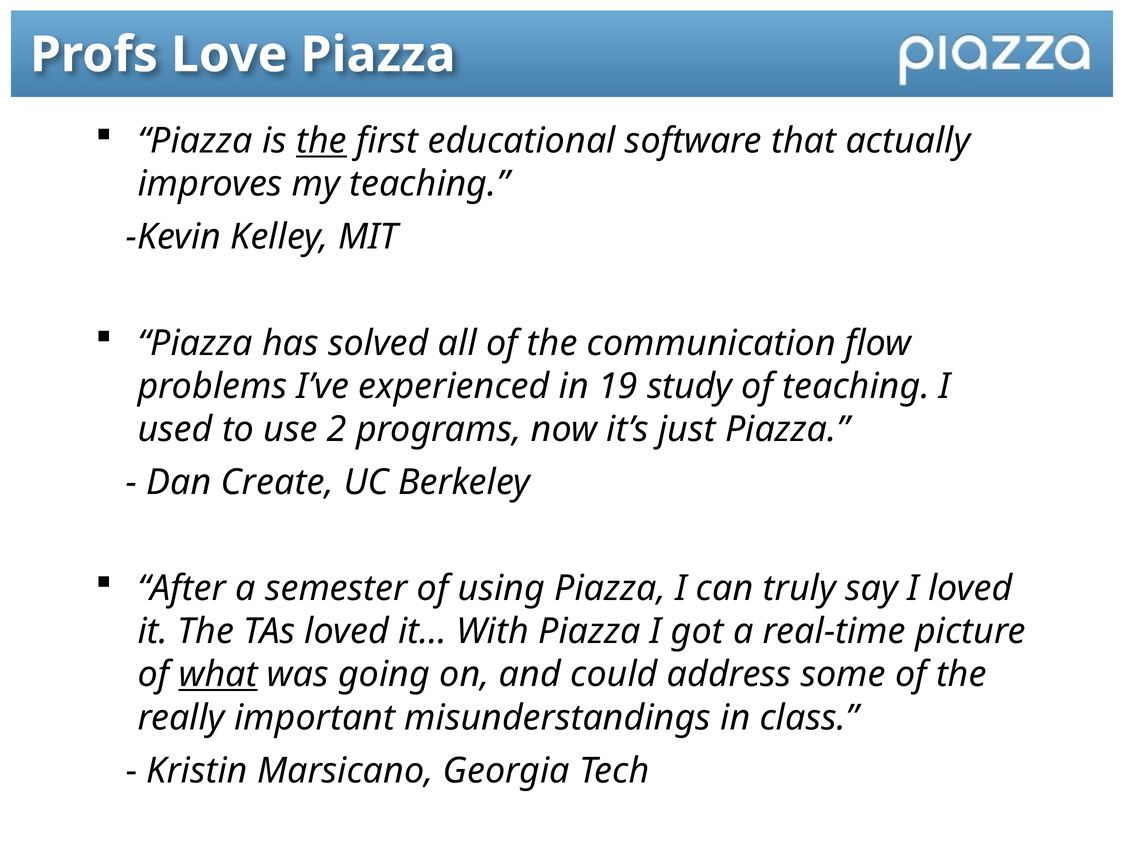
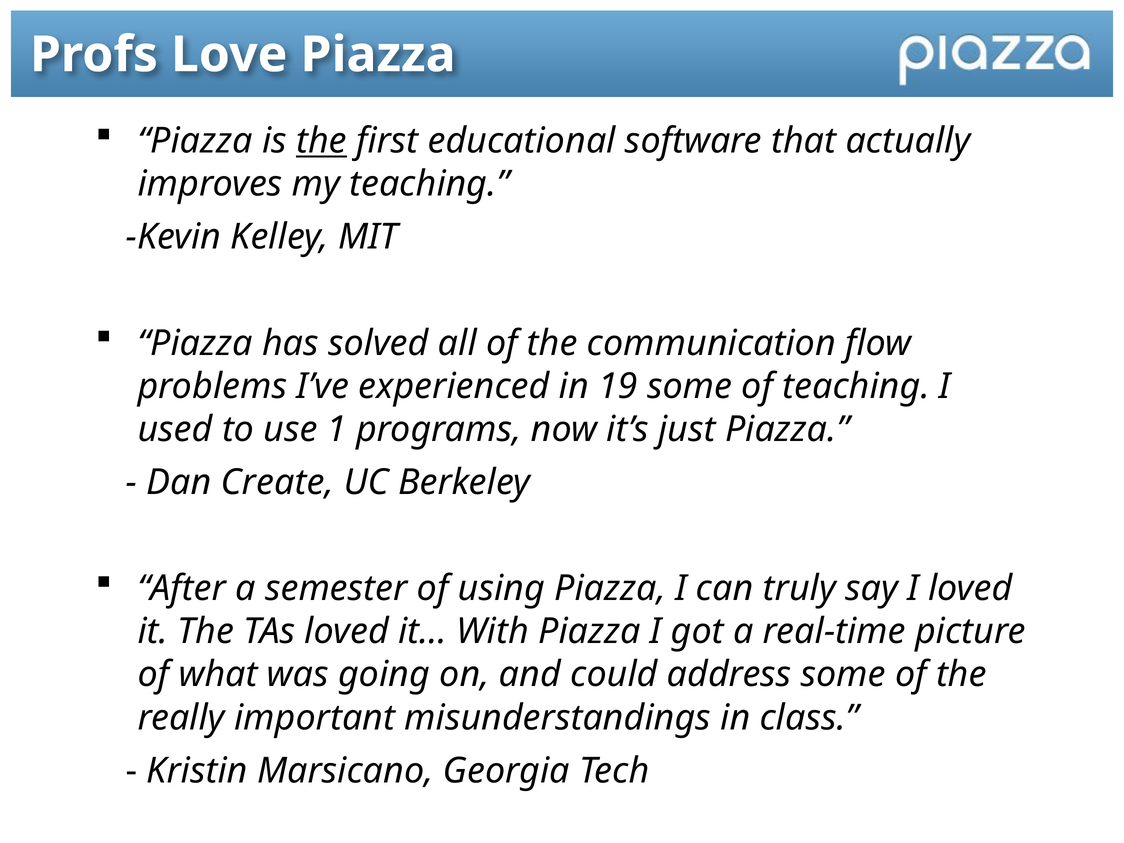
19 study: study -> some
2: 2 -> 1
what underline: present -> none
